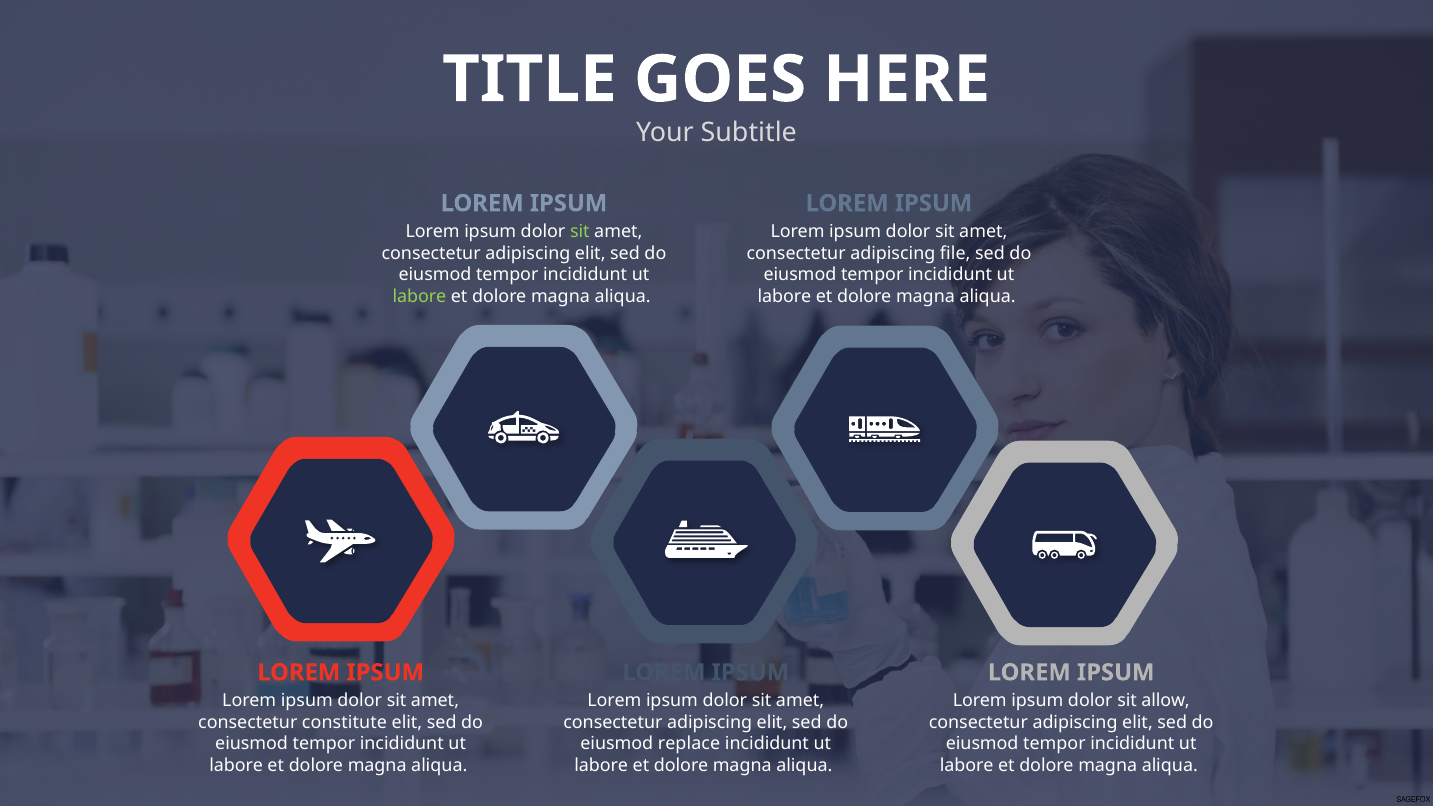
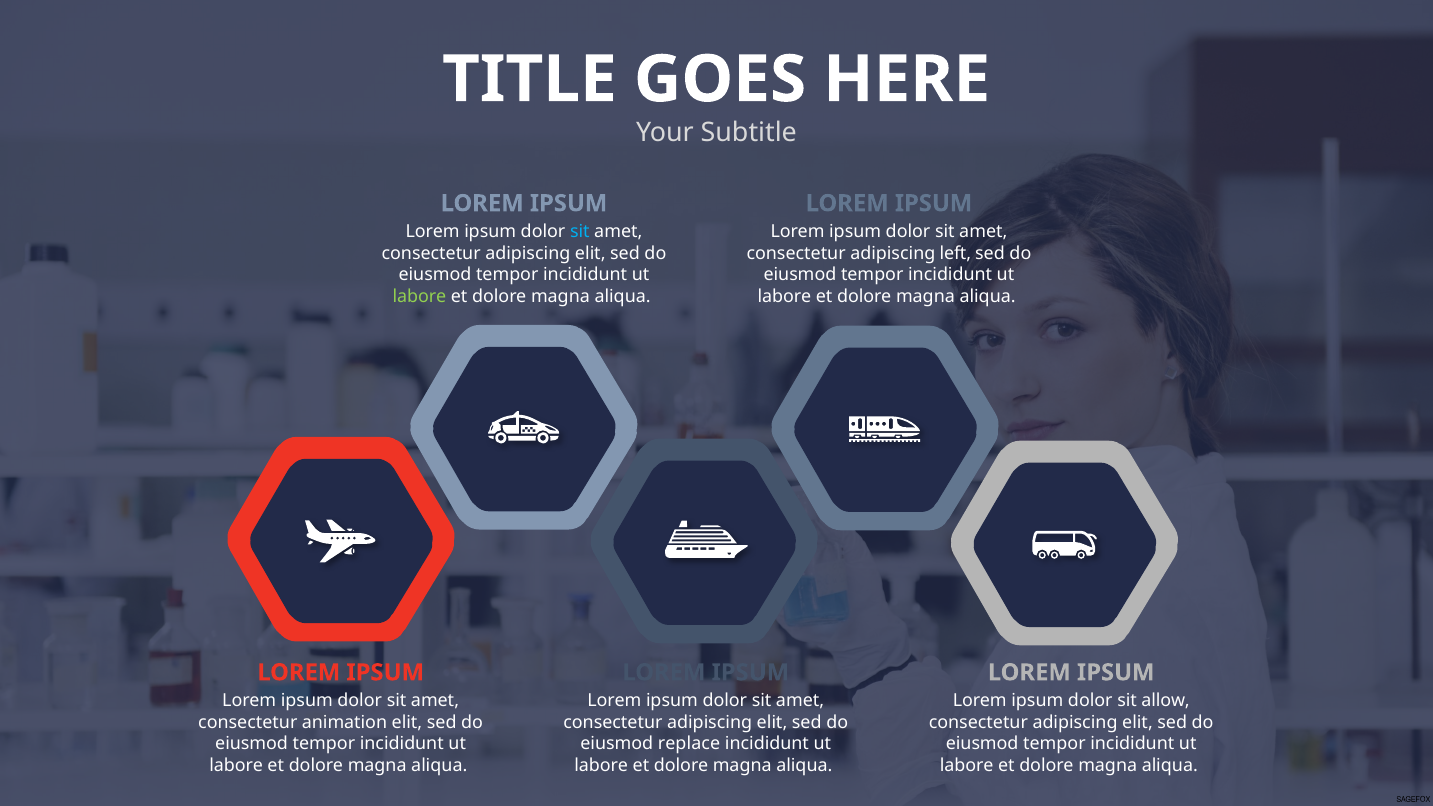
sit at (580, 232) colour: light green -> light blue
file: file -> left
constitute: constitute -> animation
